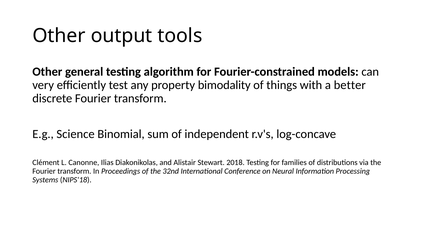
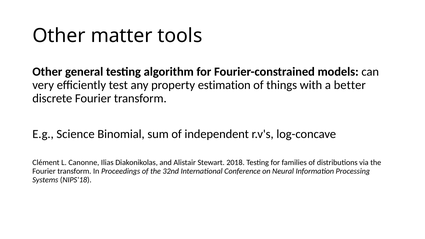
output: output -> matter
bimodality: bimodality -> estimation
